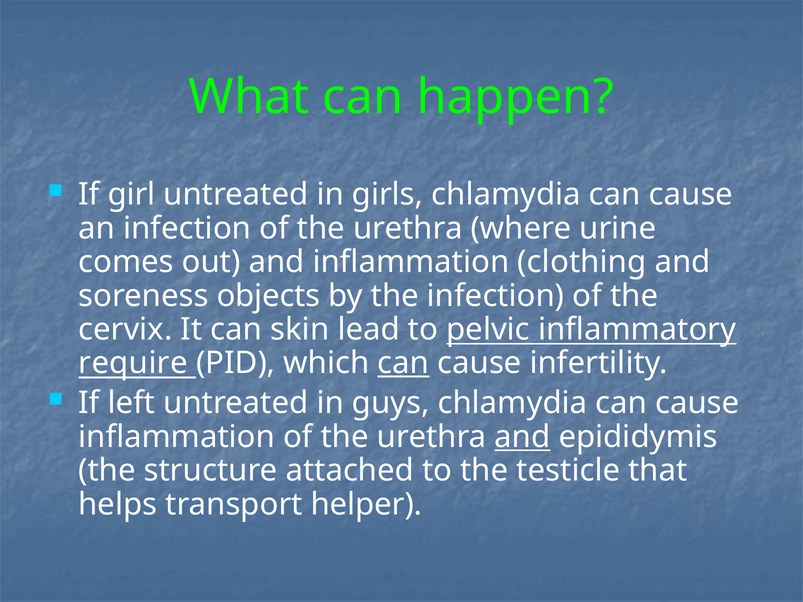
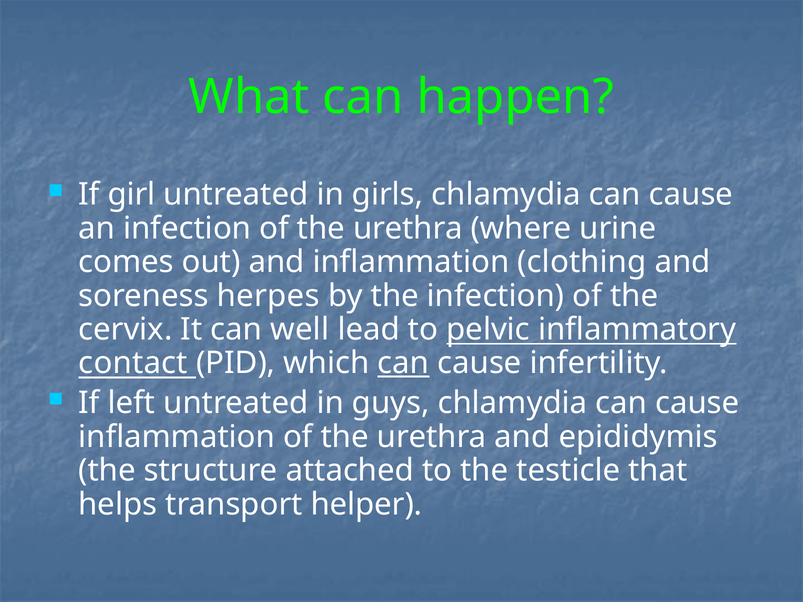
objects: objects -> herpes
skin: skin -> well
require: require -> contact
and at (522, 437) underline: present -> none
